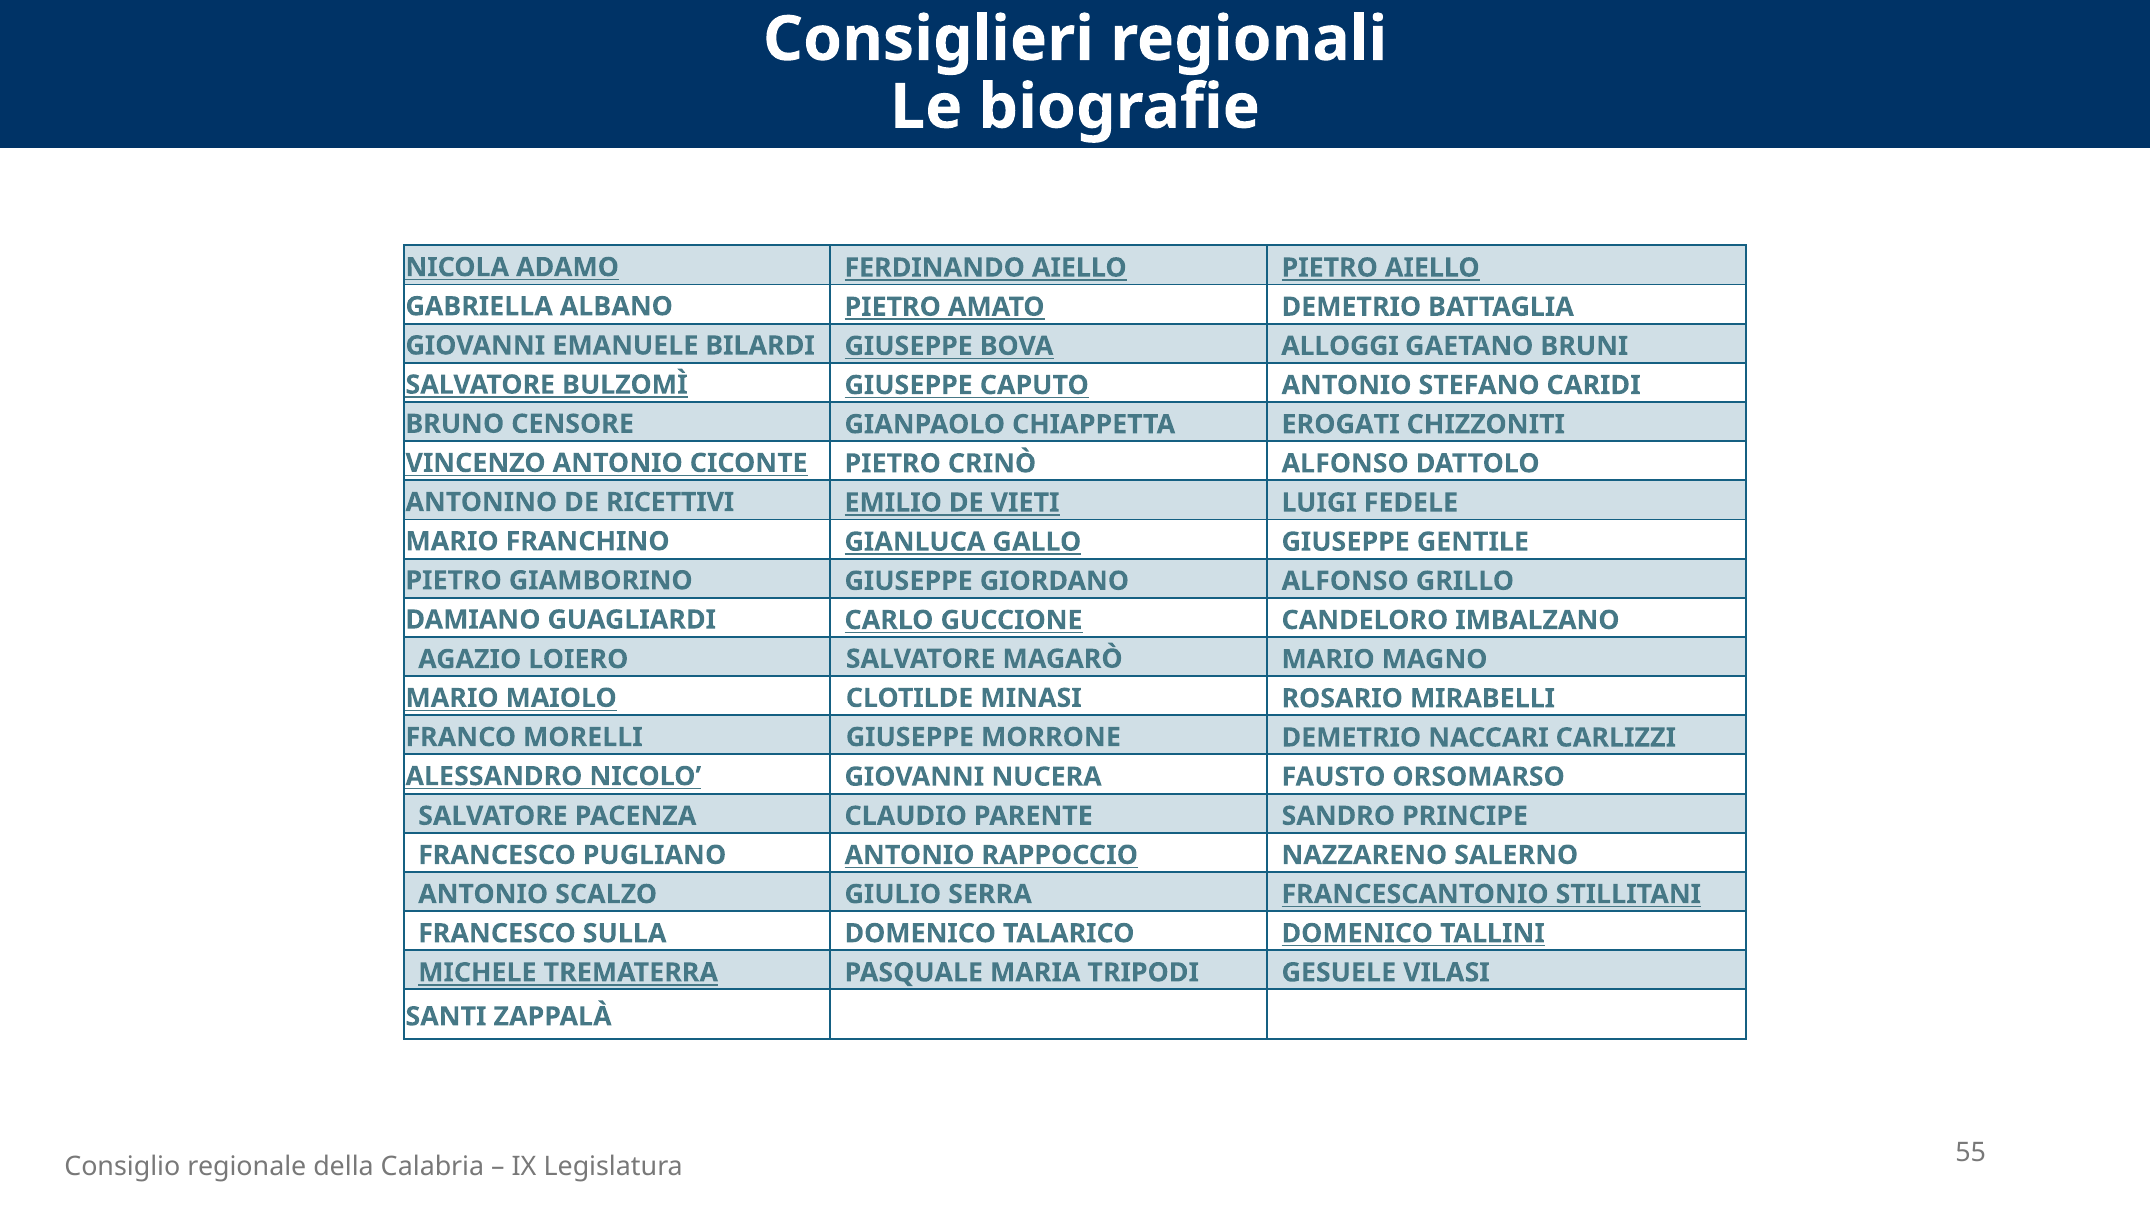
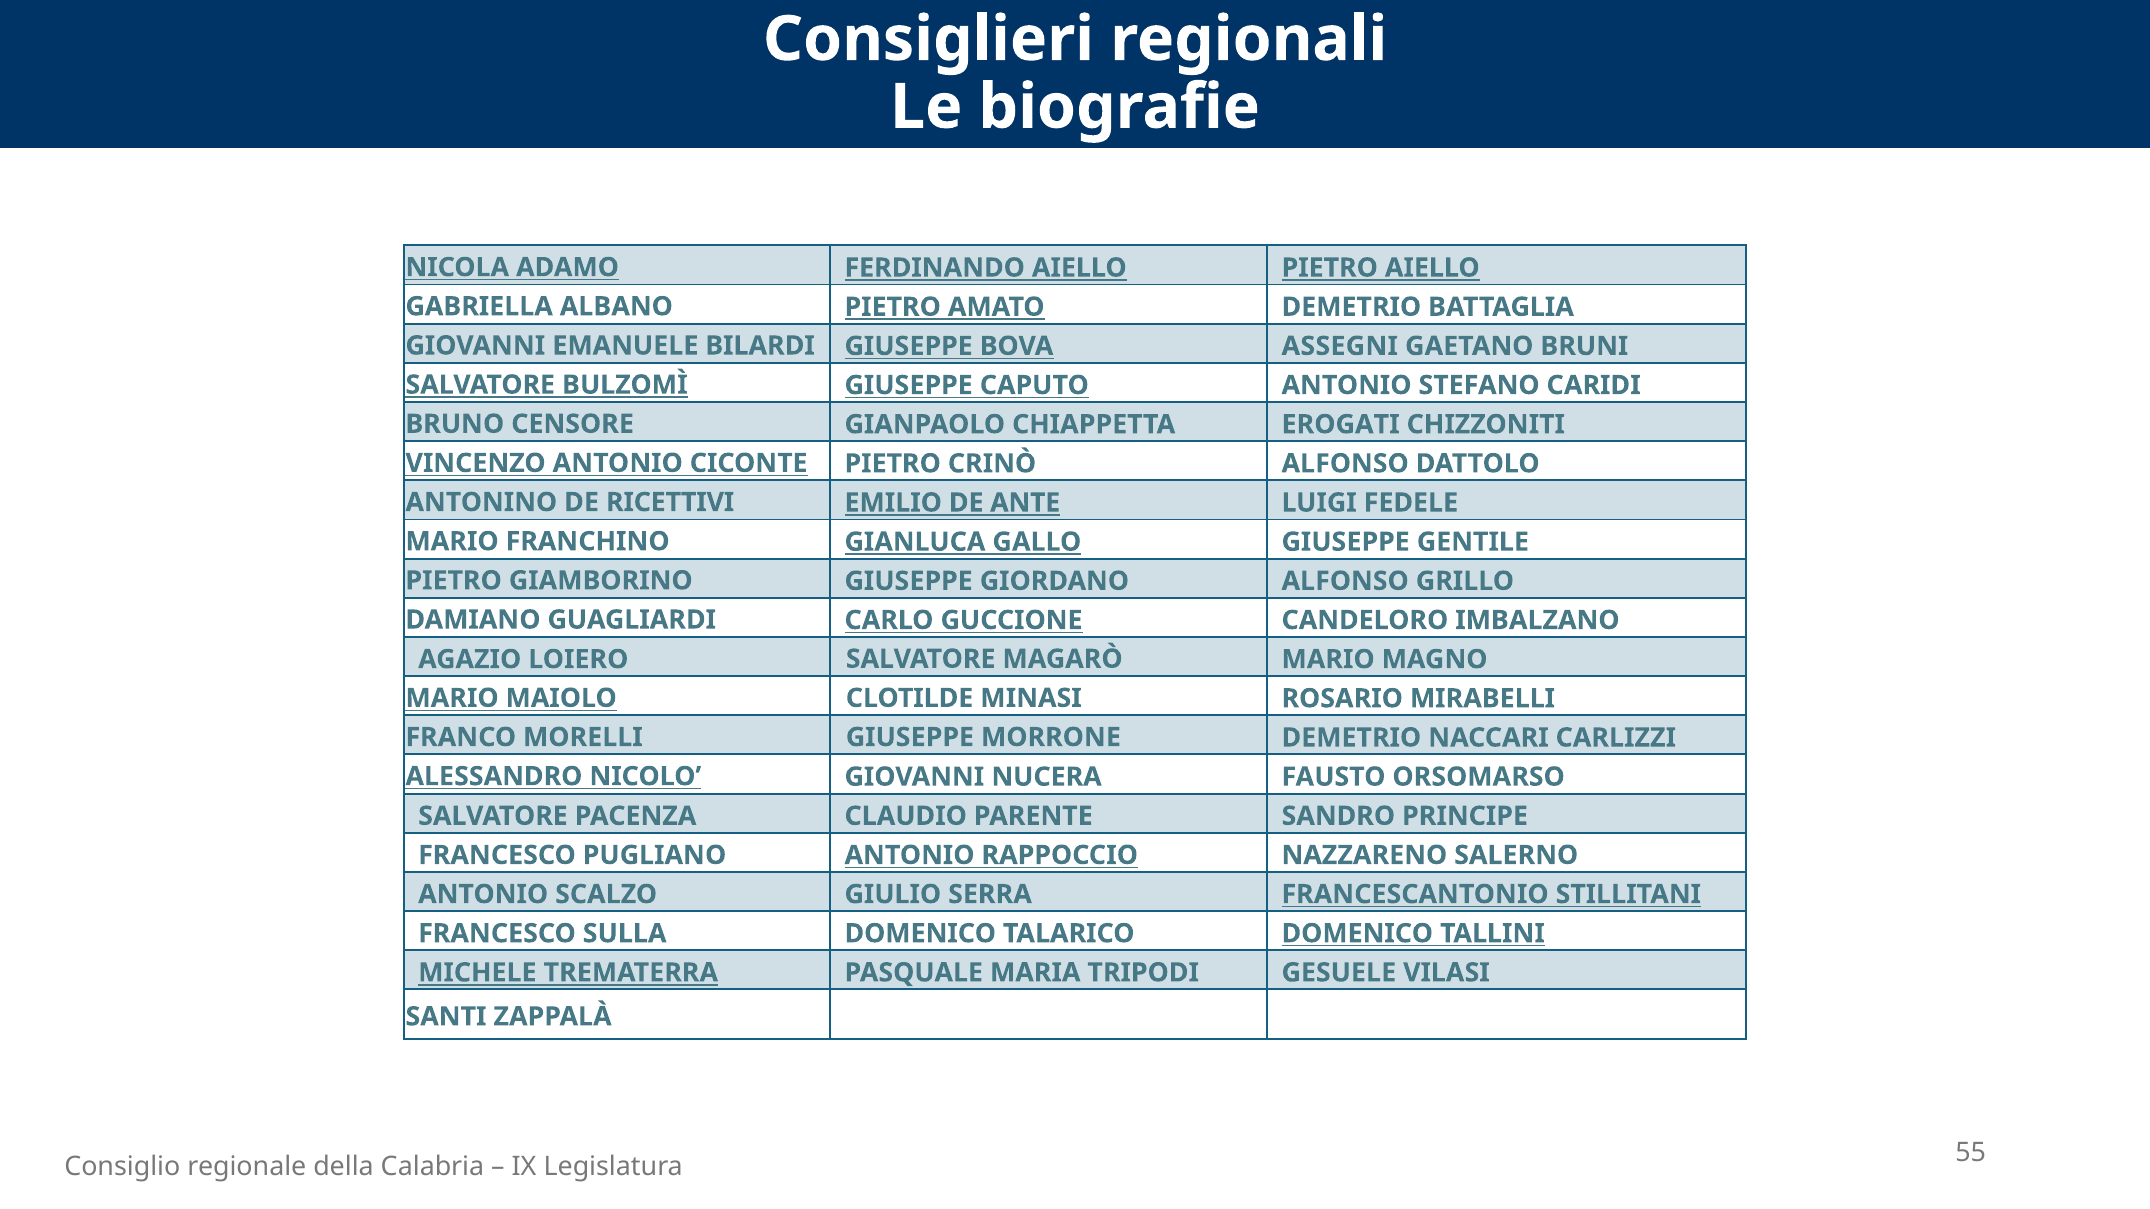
ALLOGGI: ALLOGGI -> ASSEGNI
VIETI: VIETI -> ANTE
